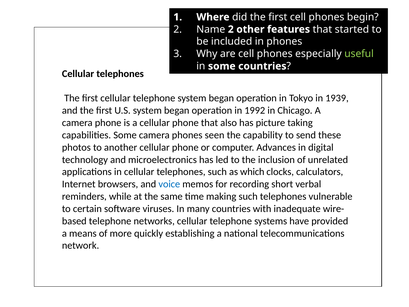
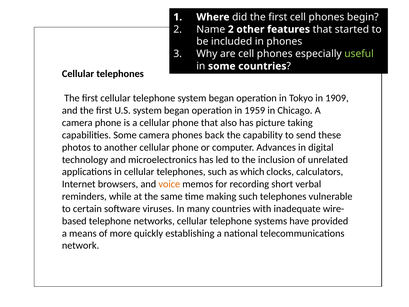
1939: 1939 -> 1909
1992: 1992 -> 1959
seen: seen -> back
voice colour: blue -> orange
